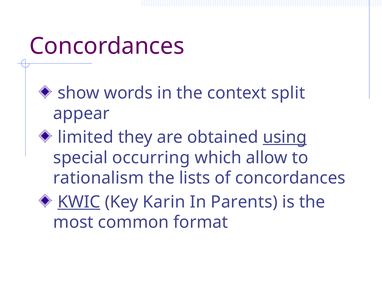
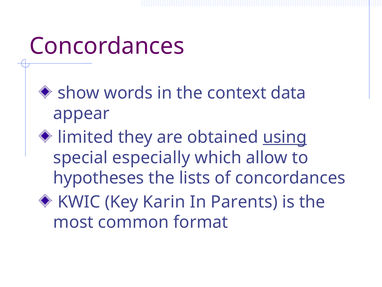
split: split -> data
occurring: occurring -> especially
rationalism: rationalism -> hypotheses
KWIC underline: present -> none
